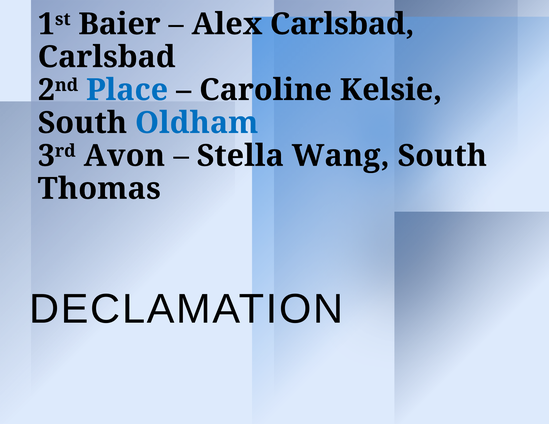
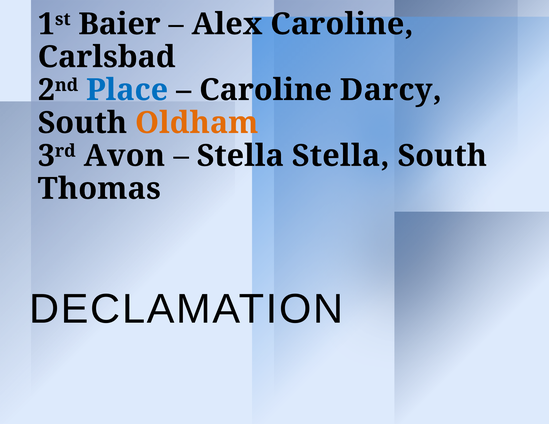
Alex Carlsbad: Carlsbad -> Caroline
Kelsie: Kelsie -> Darcy
Oldham colour: blue -> orange
Stella Wang: Wang -> Stella
